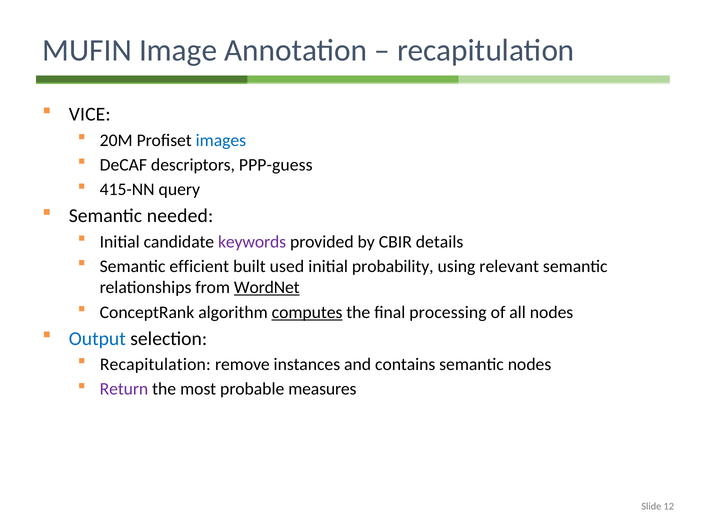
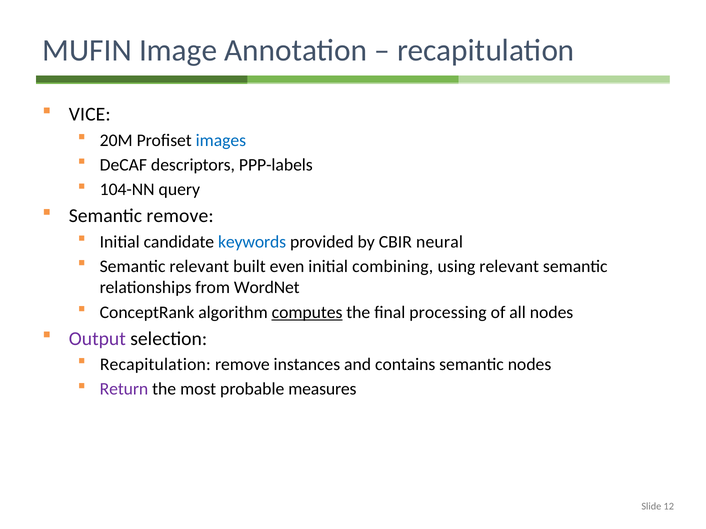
PPP-guess: PPP-guess -> PPP-labels
415-NN: 415-NN -> 104-NN
Semantic needed: needed -> remove
keywords colour: purple -> blue
details: details -> neural
Semantic efficient: efficient -> relevant
used: used -> even
probability: probability -> combining
WordNet underline: present -> none
Output colour: blue -> purple
